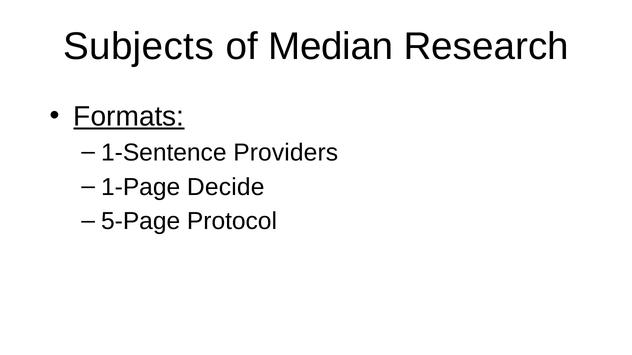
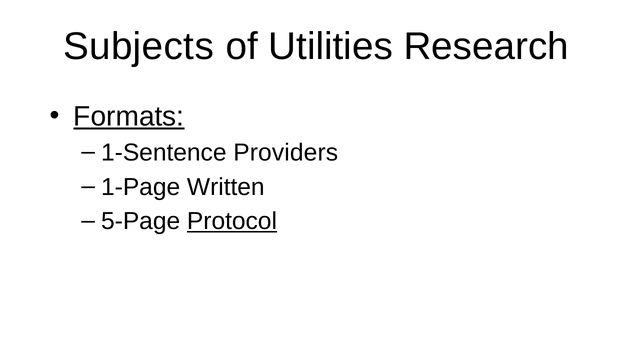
Median: Median -> Utilities
Decide: Decide -> Written
Protocol underline: none -> present
